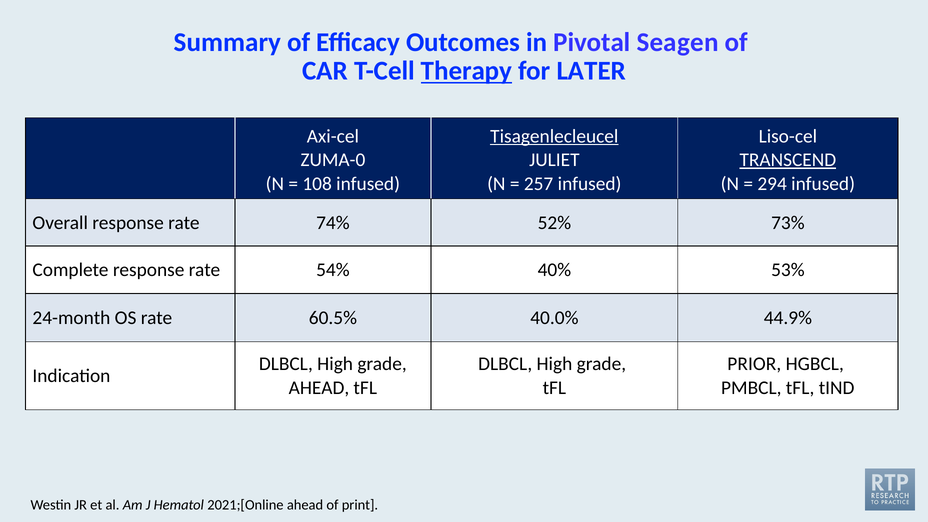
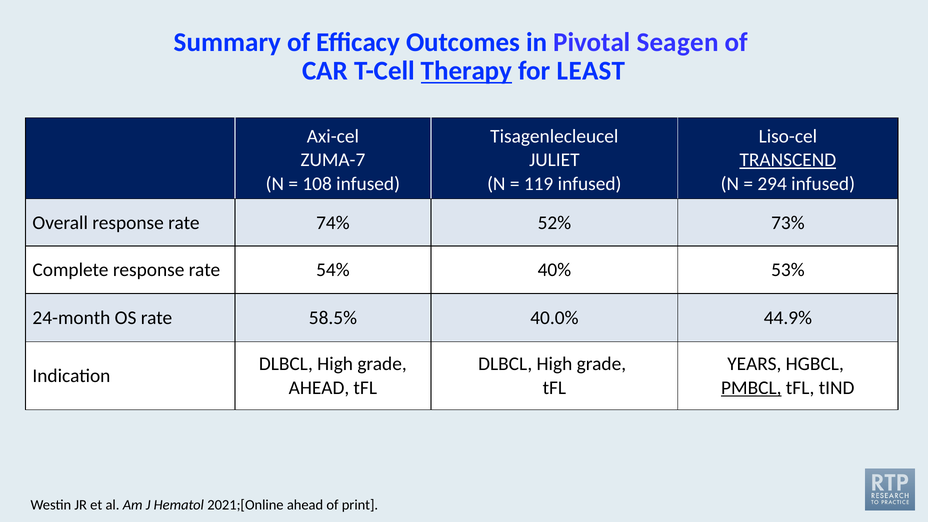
LATER: LATER -> LEAST
Tisagenlecleucel underline: present -> none
ZUMA-0: ZUMA-0 -> ZUMA-7
257: 257 -> 119
60.5%: 60.5% -> 58.5%
PRIOR: PRIOR -> YEARS
PMBCL underline: none -> present
